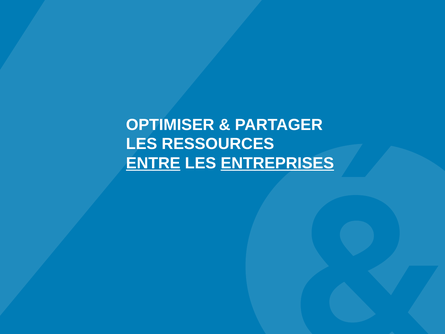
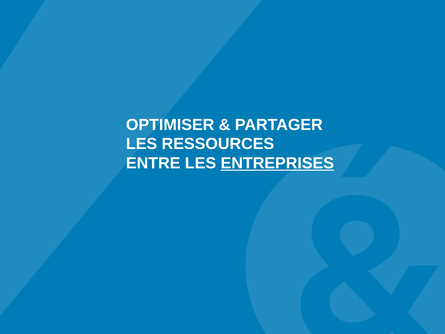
ENTRE underline: present -> none
